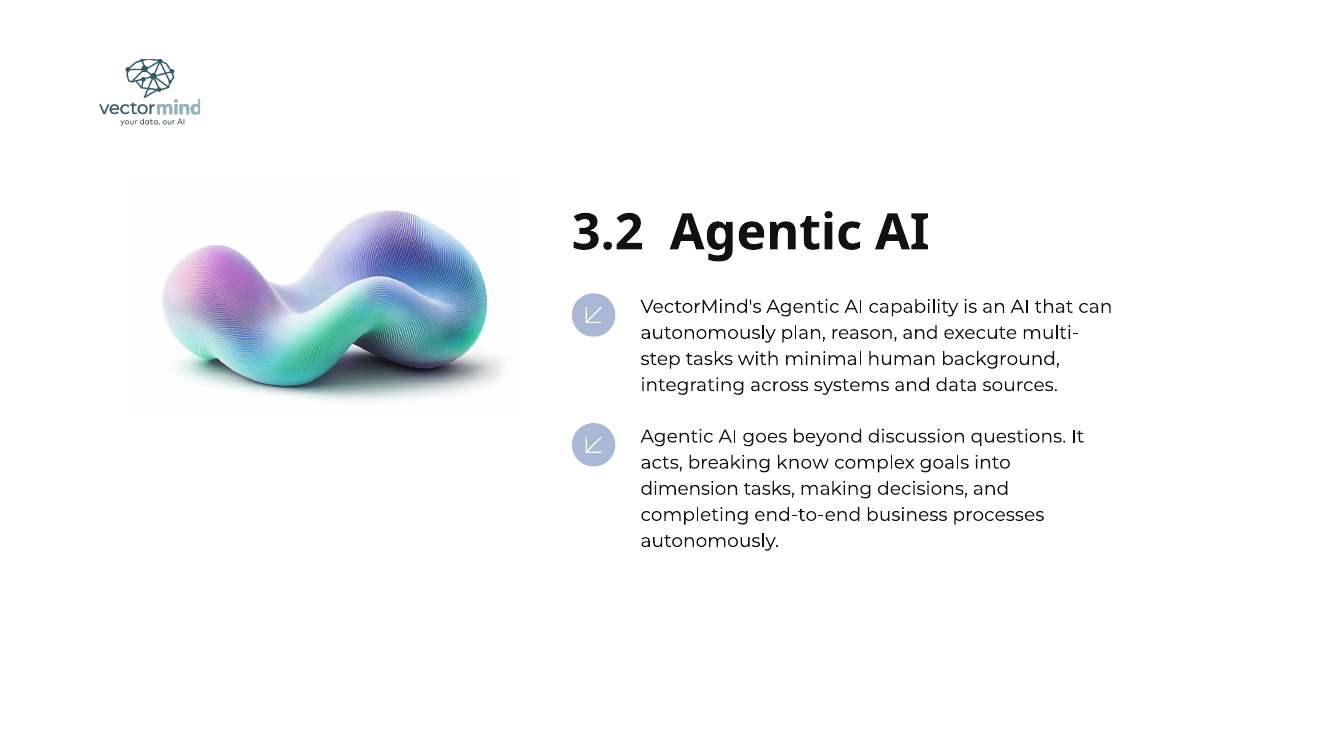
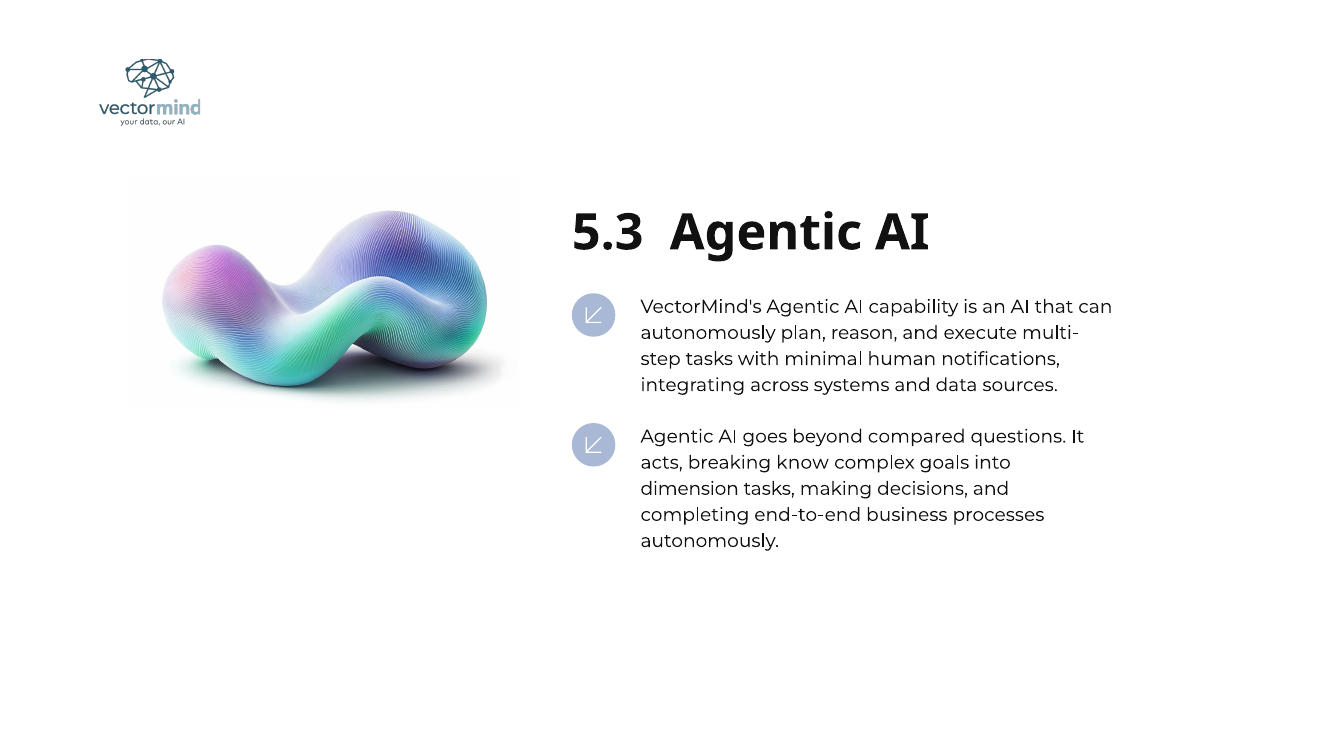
3.2: 3.2 -> 5.3
background: background -> notifications
discussion: discussion -> compared
